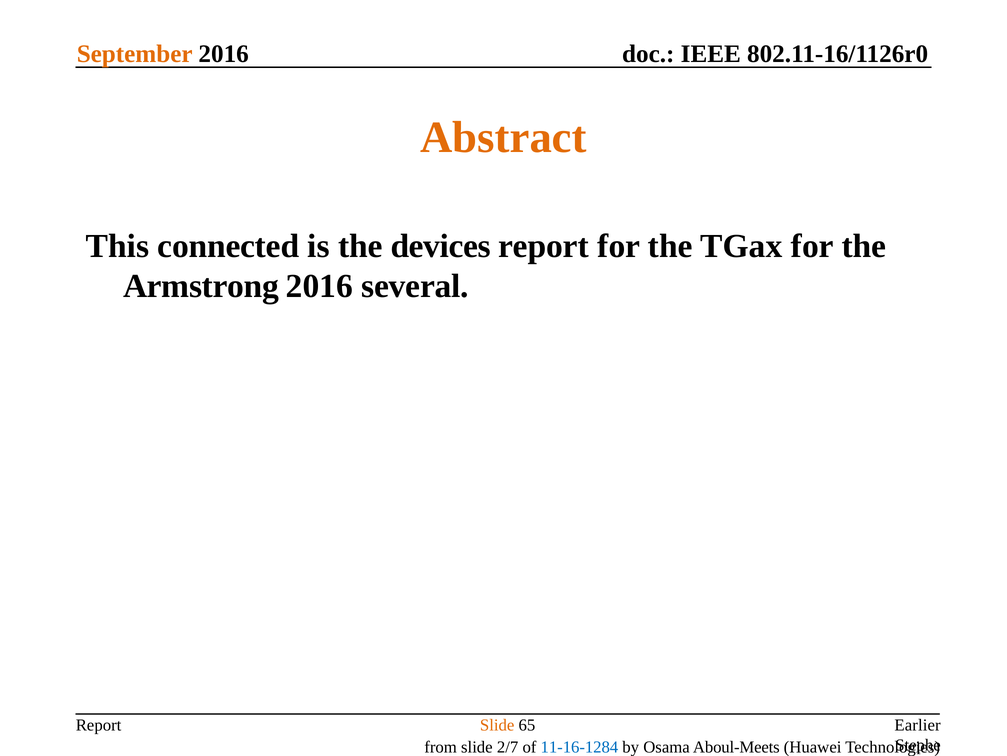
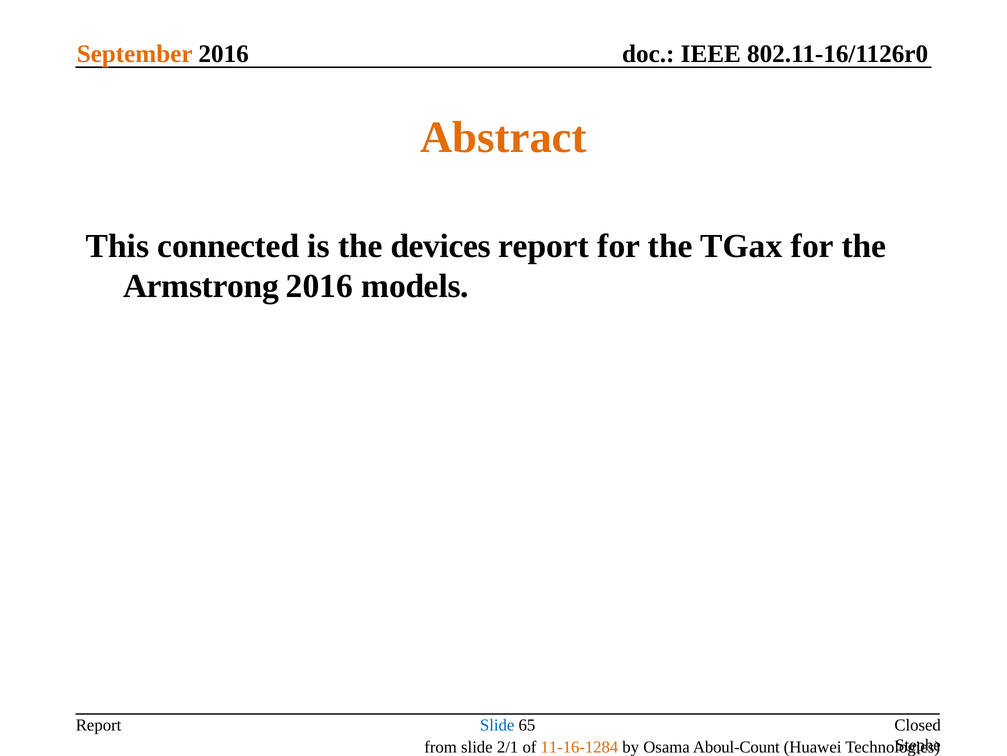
several: several -> models
Earlier: Earlier -> Closed
Slide at (497, 724) colour: orange -> blue
2/7: 2/7 -> 2/1
11-16-1284 colour: blue -> orange
Aboul-Meets: Aboul-Meets -> Aboul-Count
